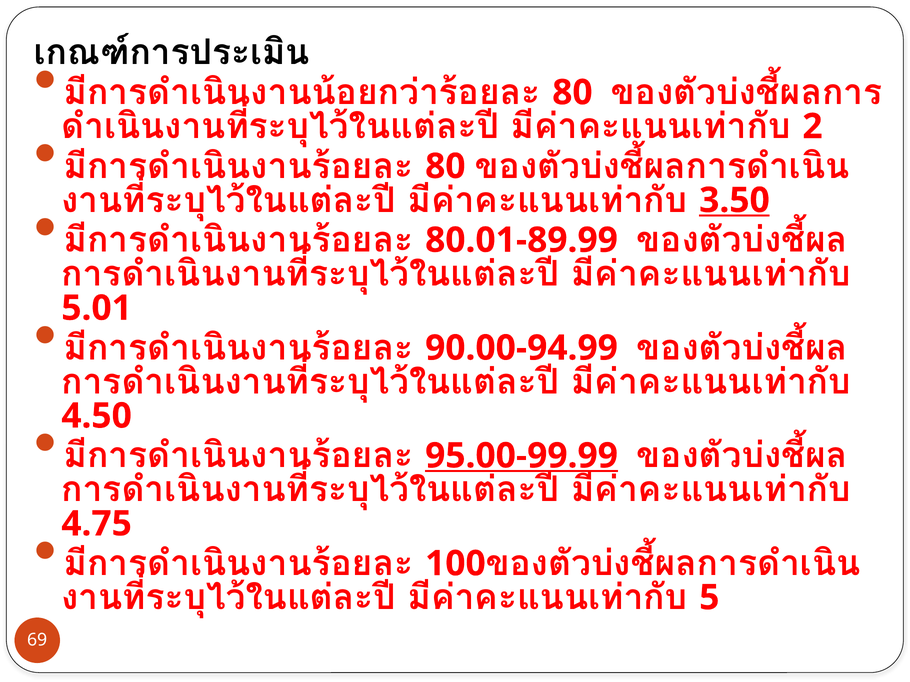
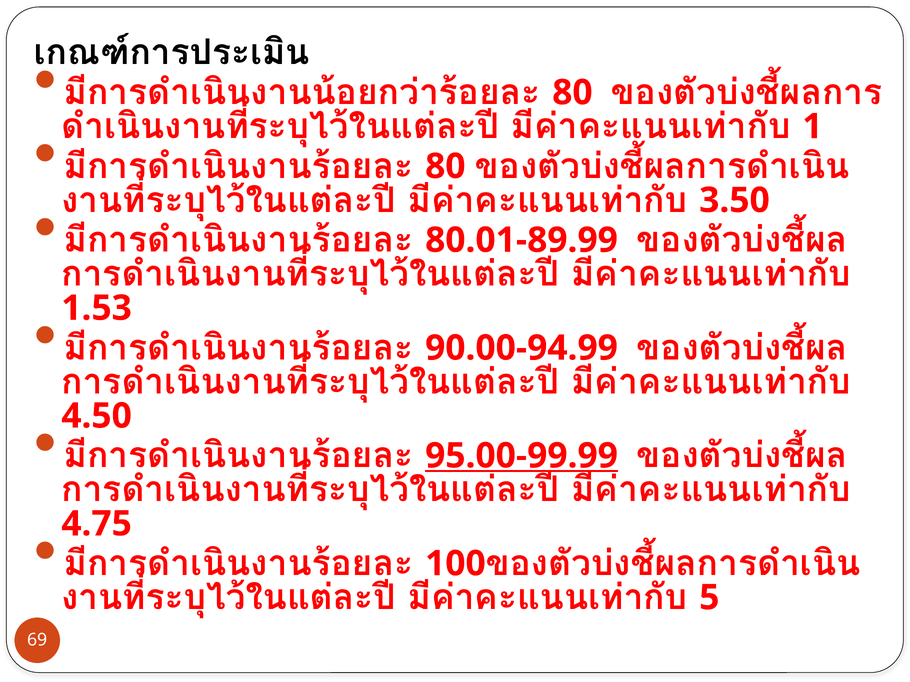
2: 2 -> 1
3.50 underline: present -> none
5.01: 5.01 -> 1.53
